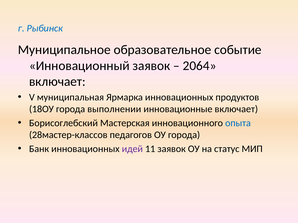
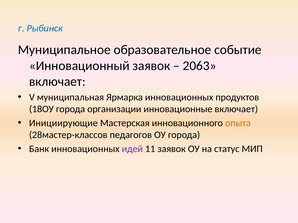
2064: 2064 -> 2063
выполнении: выполнении -> организации
Борисоглебский: Борисоглебский -> Инициирующие
опыта colour: blue -> orange
